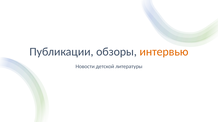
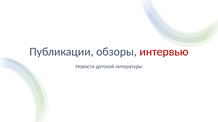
интервью colour: orange -> red
